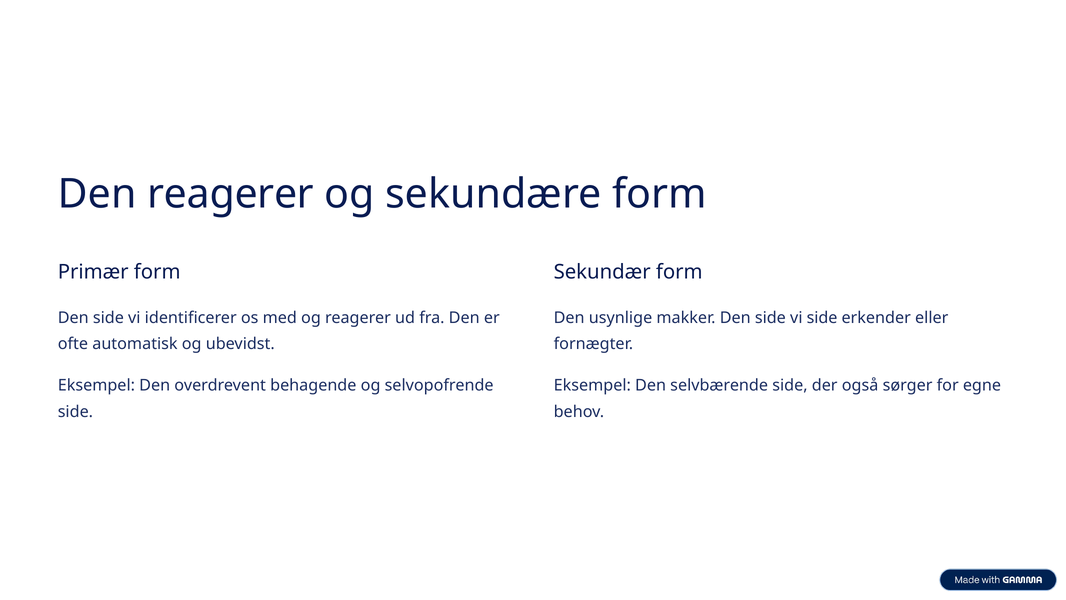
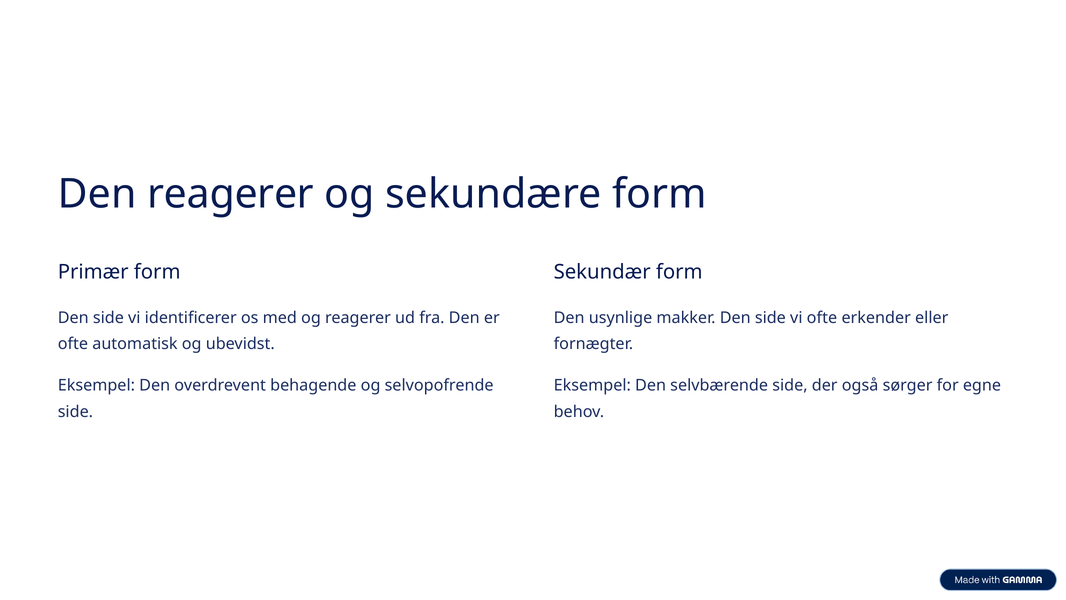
vi side: side -> ofte
